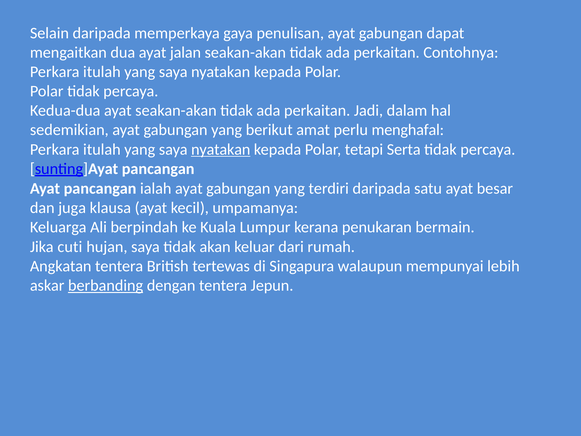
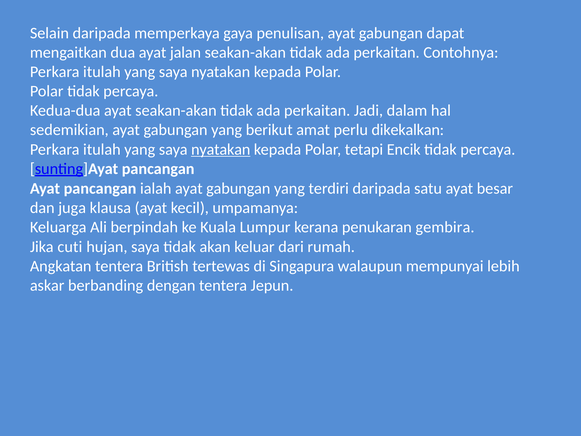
menghafal: menghafal -> dikekalkan
Serta: Serta -> Encik
bermain: bermain -> gembira
berbanding underline: present -> none
